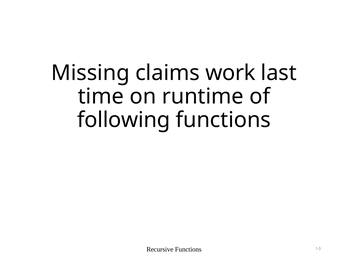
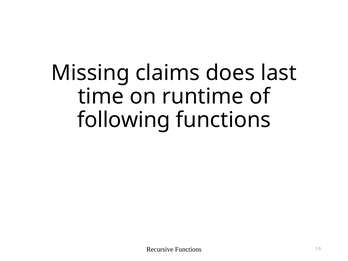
work: work -> does
